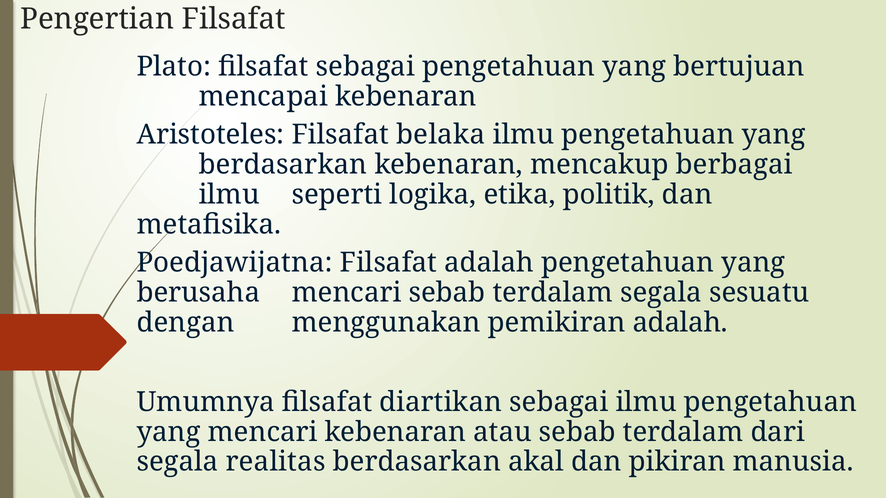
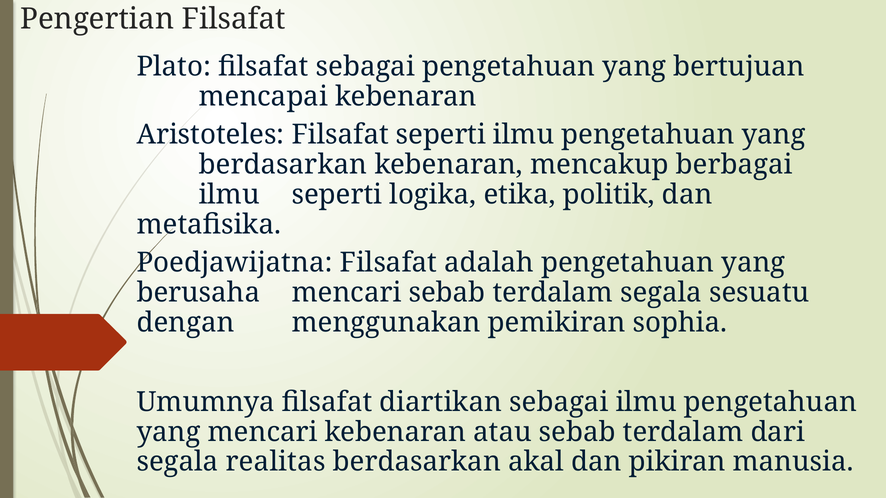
Filsafat belaka: belaka -> seperti
pemikiran adalah: adalah -> sophia
